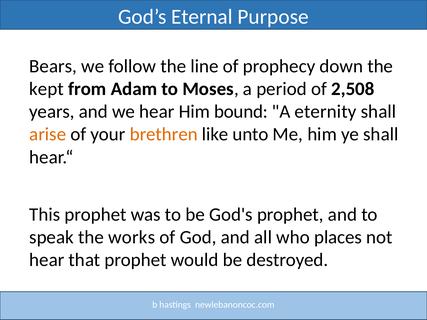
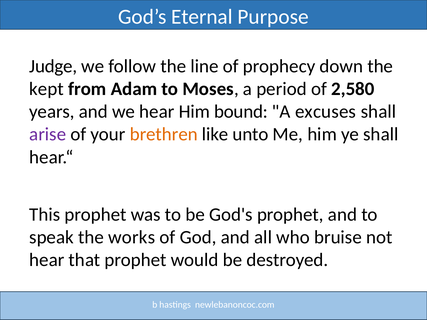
Bears: Bears -> Judge
2,508: 2,508 -> 2,580
eternity: eternity -> excuses
arise colour: orange -> purple
places: places -> bruise
